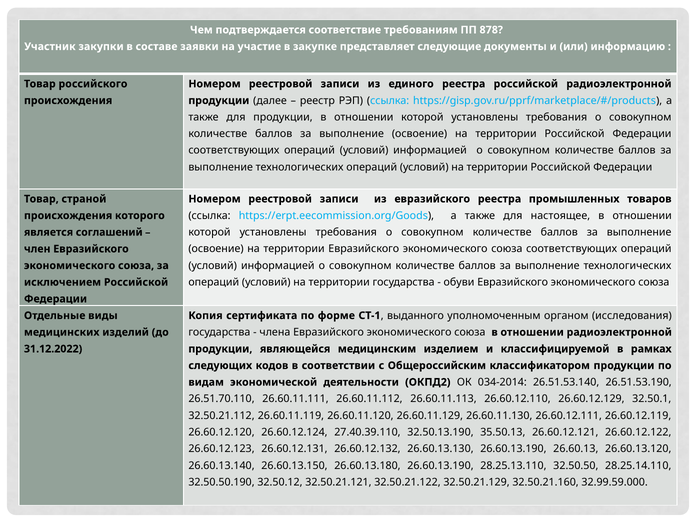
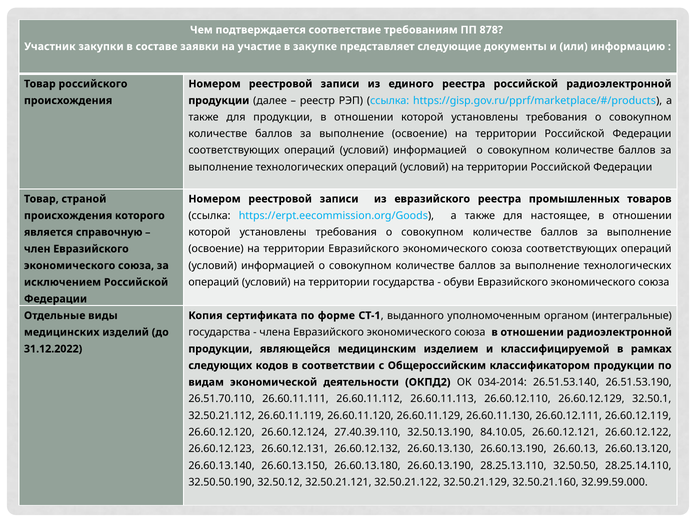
соглашений: соглашений -> справочную
исследования: исследования -> интегральные
35.50.13: 35.50.13 -> 84.10.05
